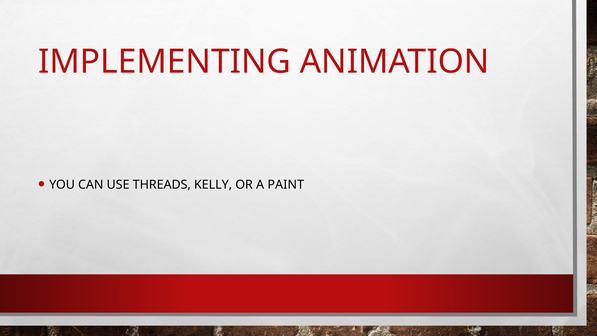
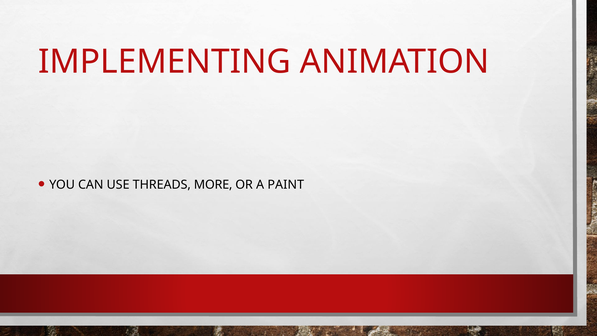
KELLY: KELLY -> MORE
